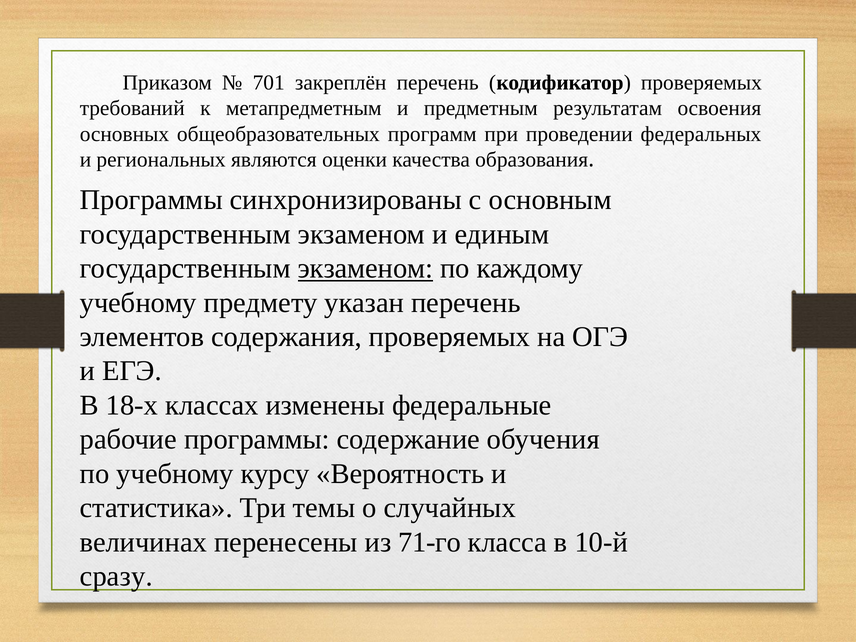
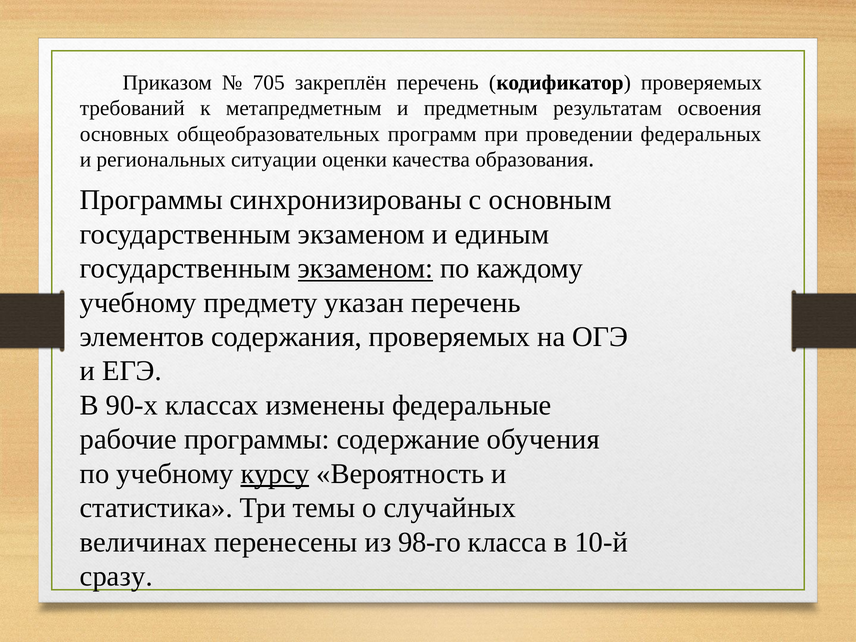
701: 701 -> 705
являются: являются -> ситуации
18-х: 18-х -> 90-х
курсу underline: none -> present
71-го: 71-го -> 98-го
